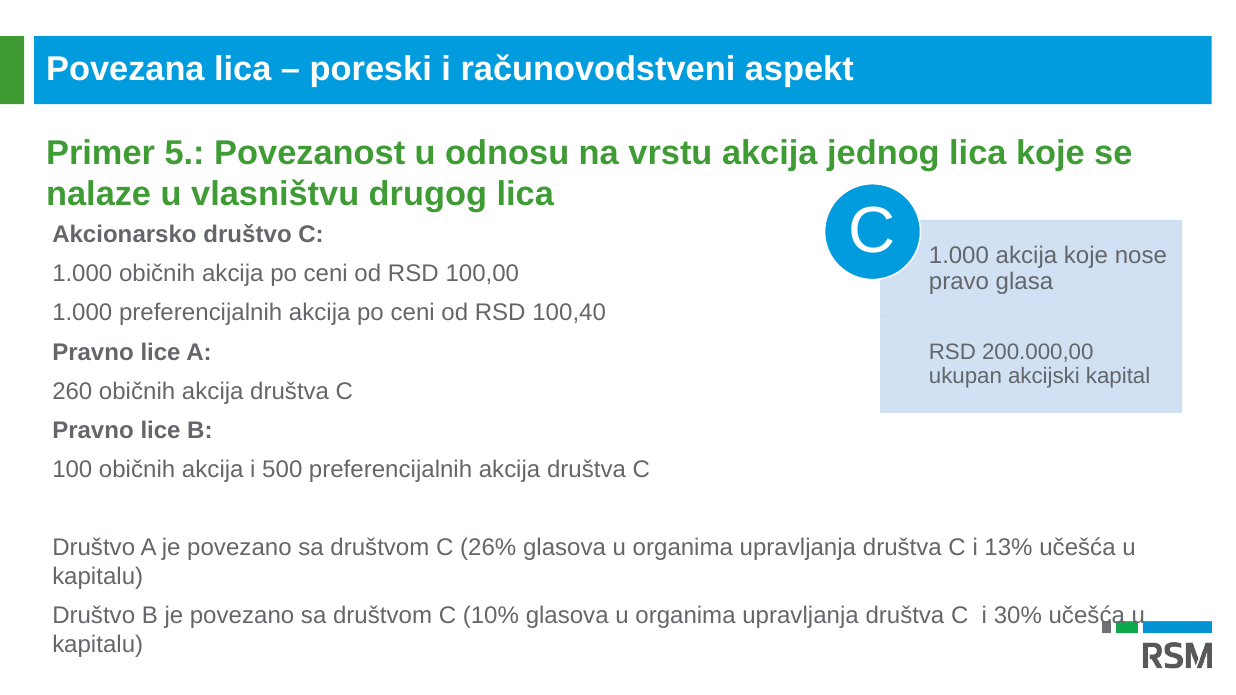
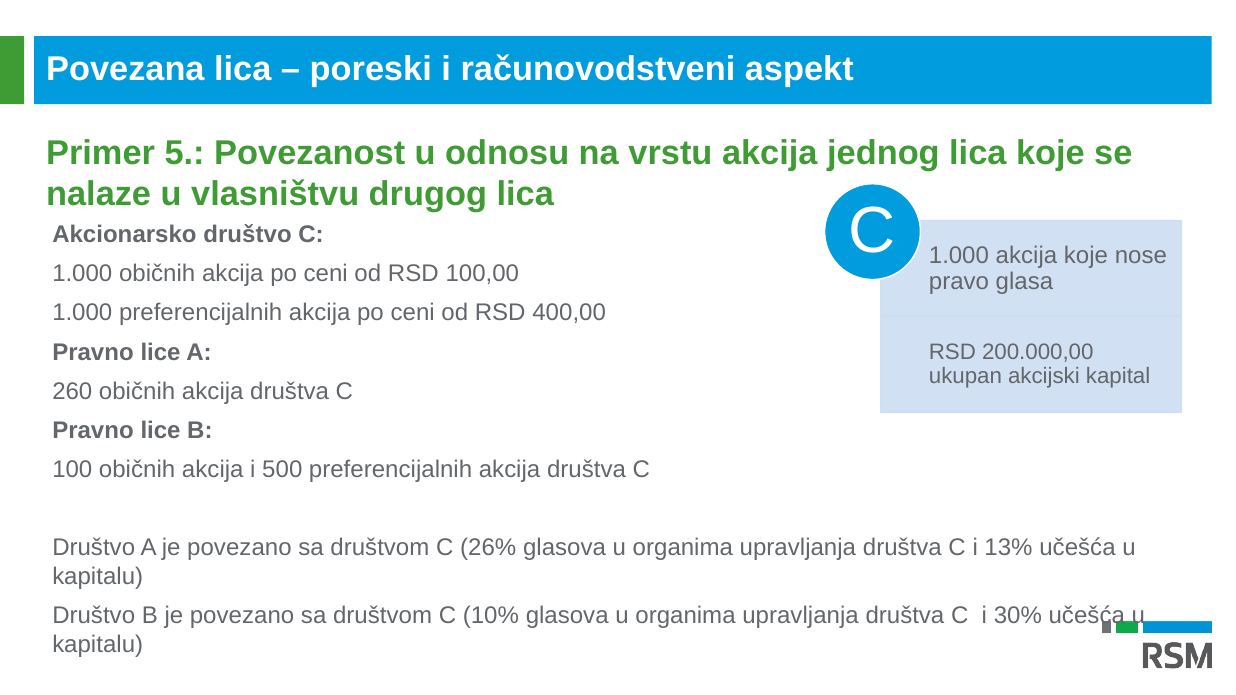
100,40: 100,40 -> 400,00
